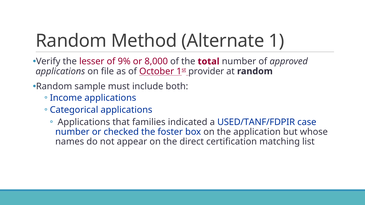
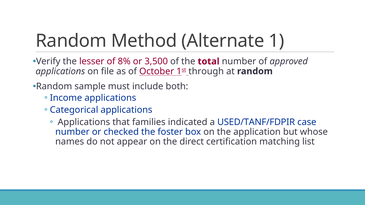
9%: 9% -> 8%
8,000: 8,000 -> 3,500
provider: provider -> through
